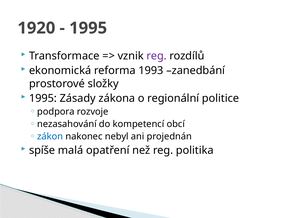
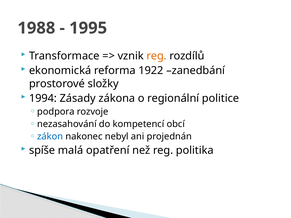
1920: 1920 -> 1988
reg at (157, 56) colour: purple -> orange
1993: 1993 -> 1922
1995 at (43, 98): 1995 -> 1994
